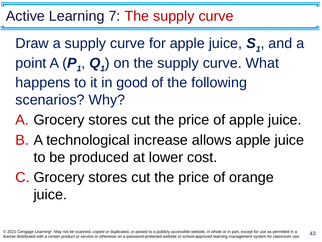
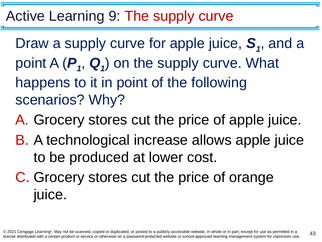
7: 7 -> 9
in good: good -> point
